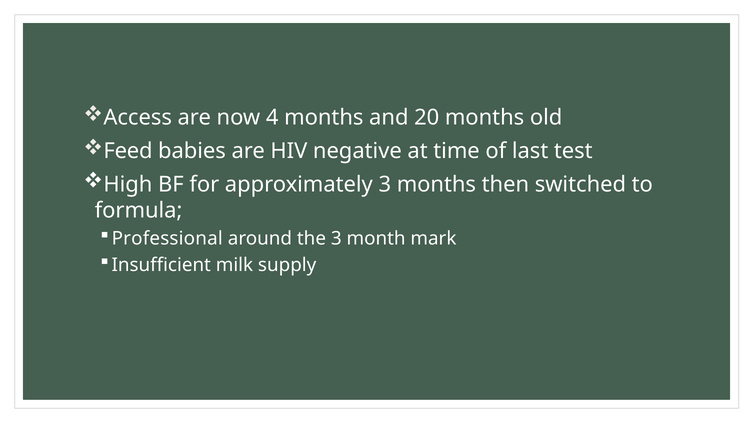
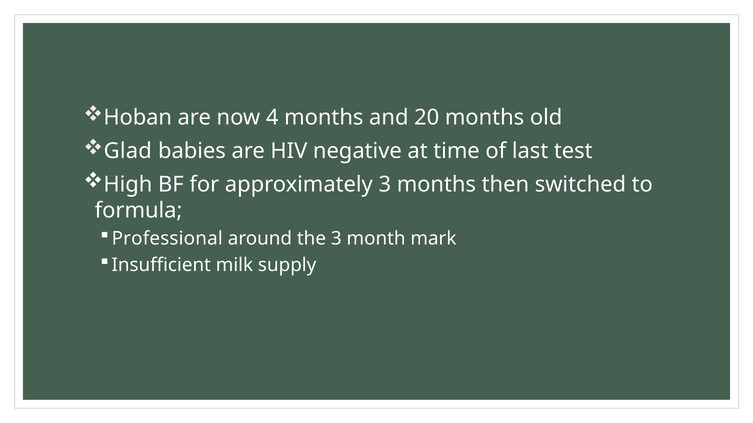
Access: Access -> Hoban
Feed: Feed -> Glad
